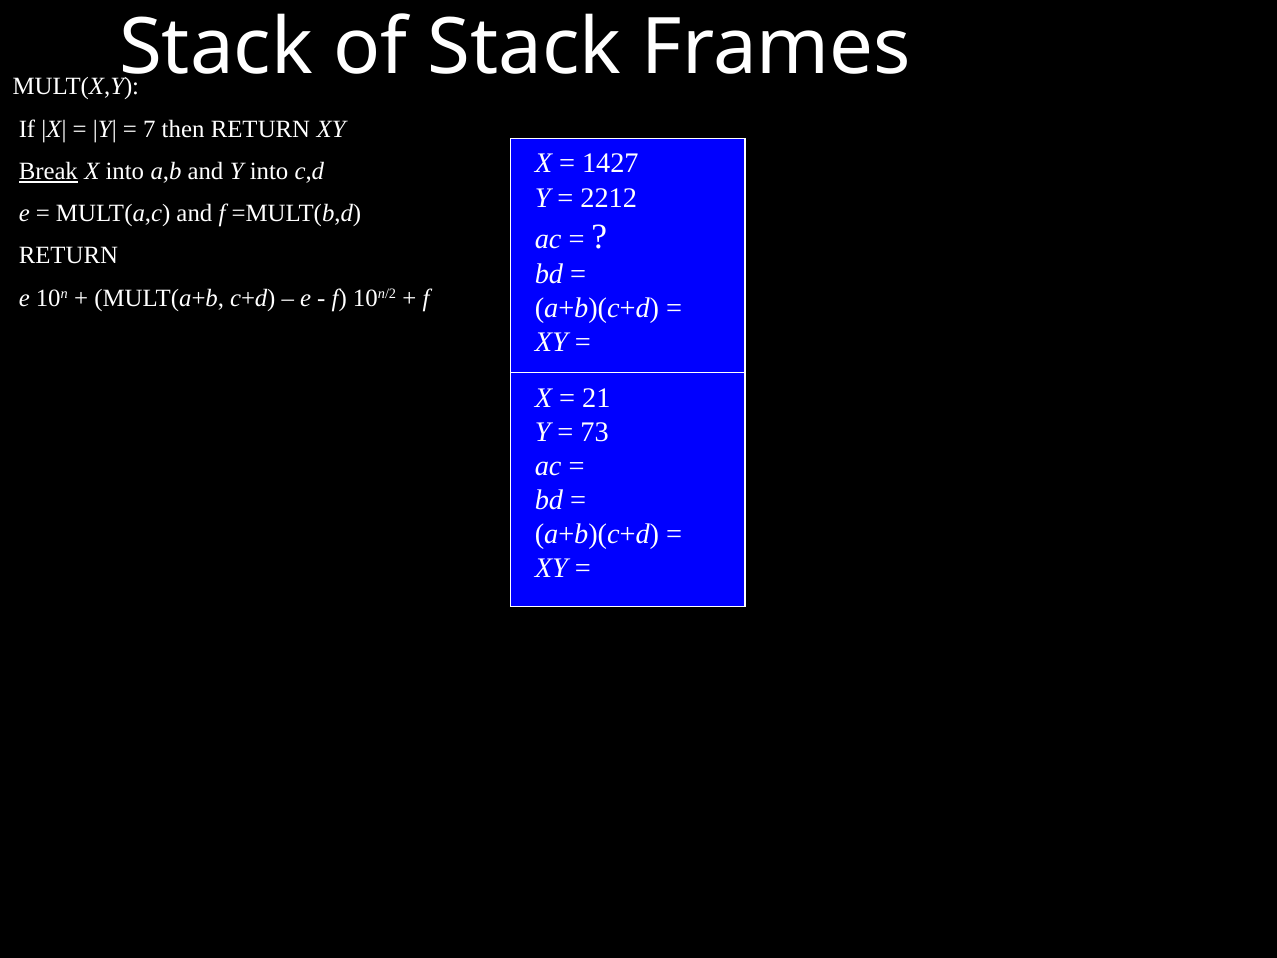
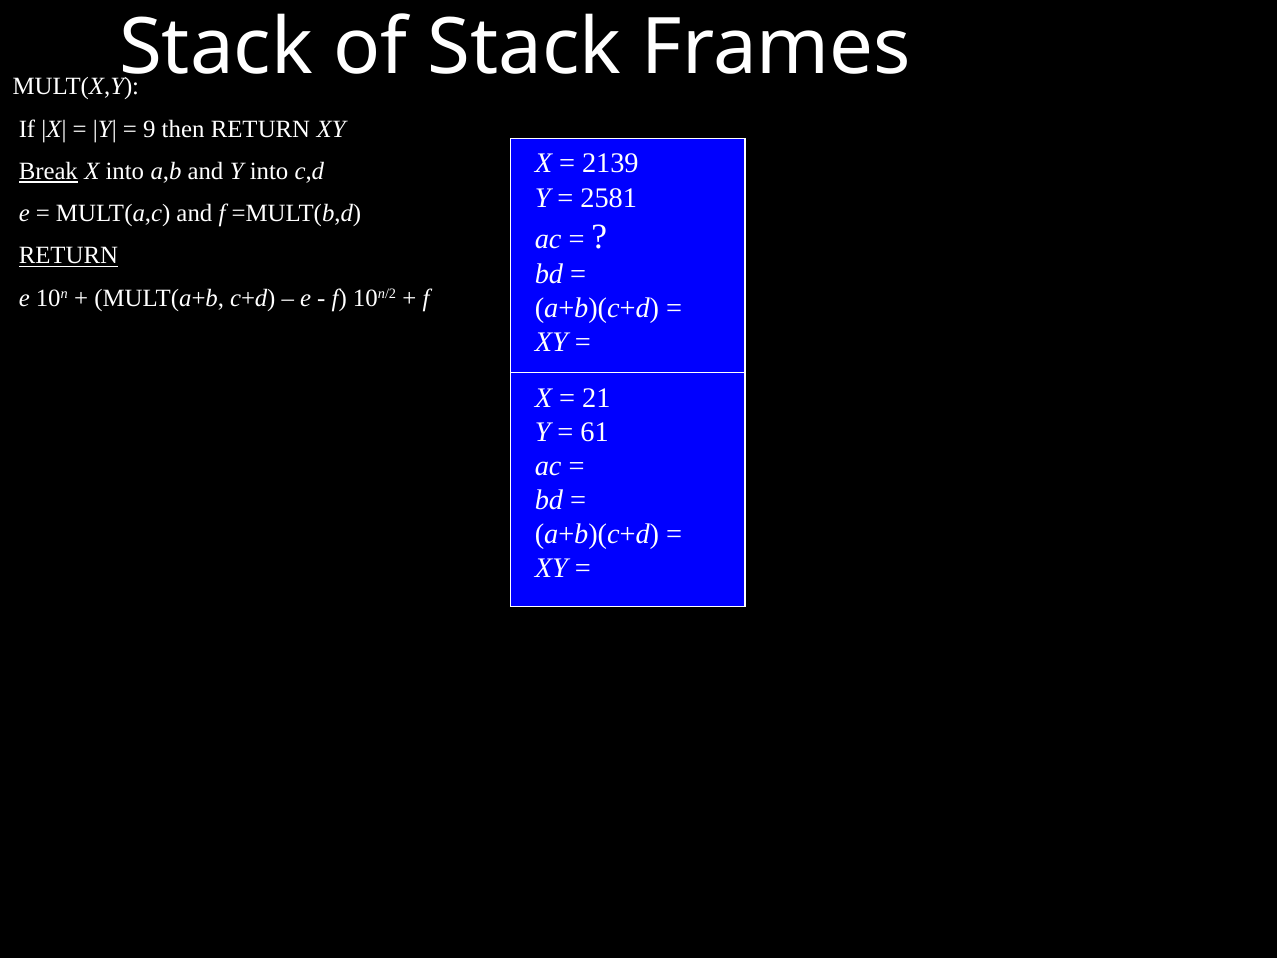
7: 7 -> 9
1427: 1427 -> 2139
2212: 2212 -> 2581
RETURN at (68, 256) underline: none -> present
73: 73 -> 61
